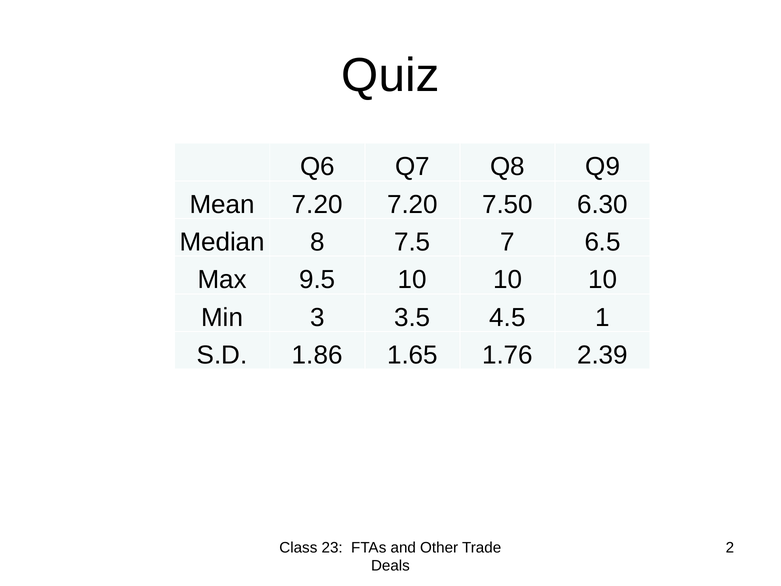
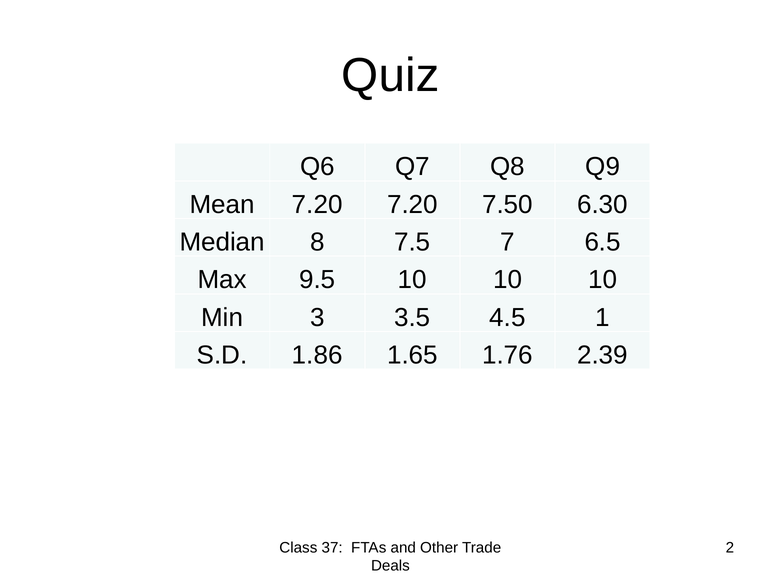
23: 23 -> 37
